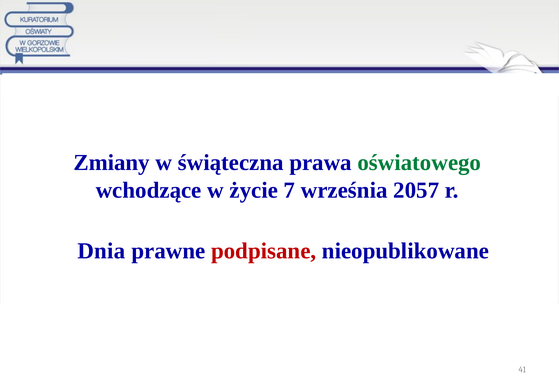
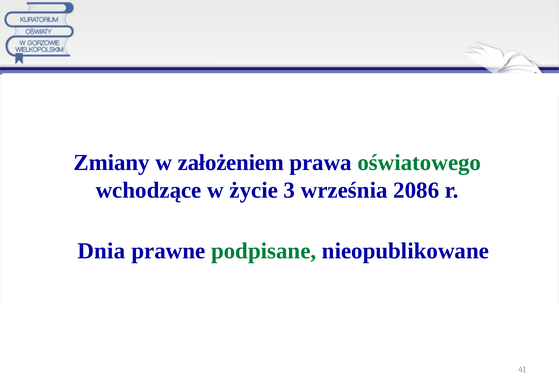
świąteczna: świąteczna -> założeniem
7: 7 -> 3
2057: 2057 -> 2086
podpisane colour: red -> green
